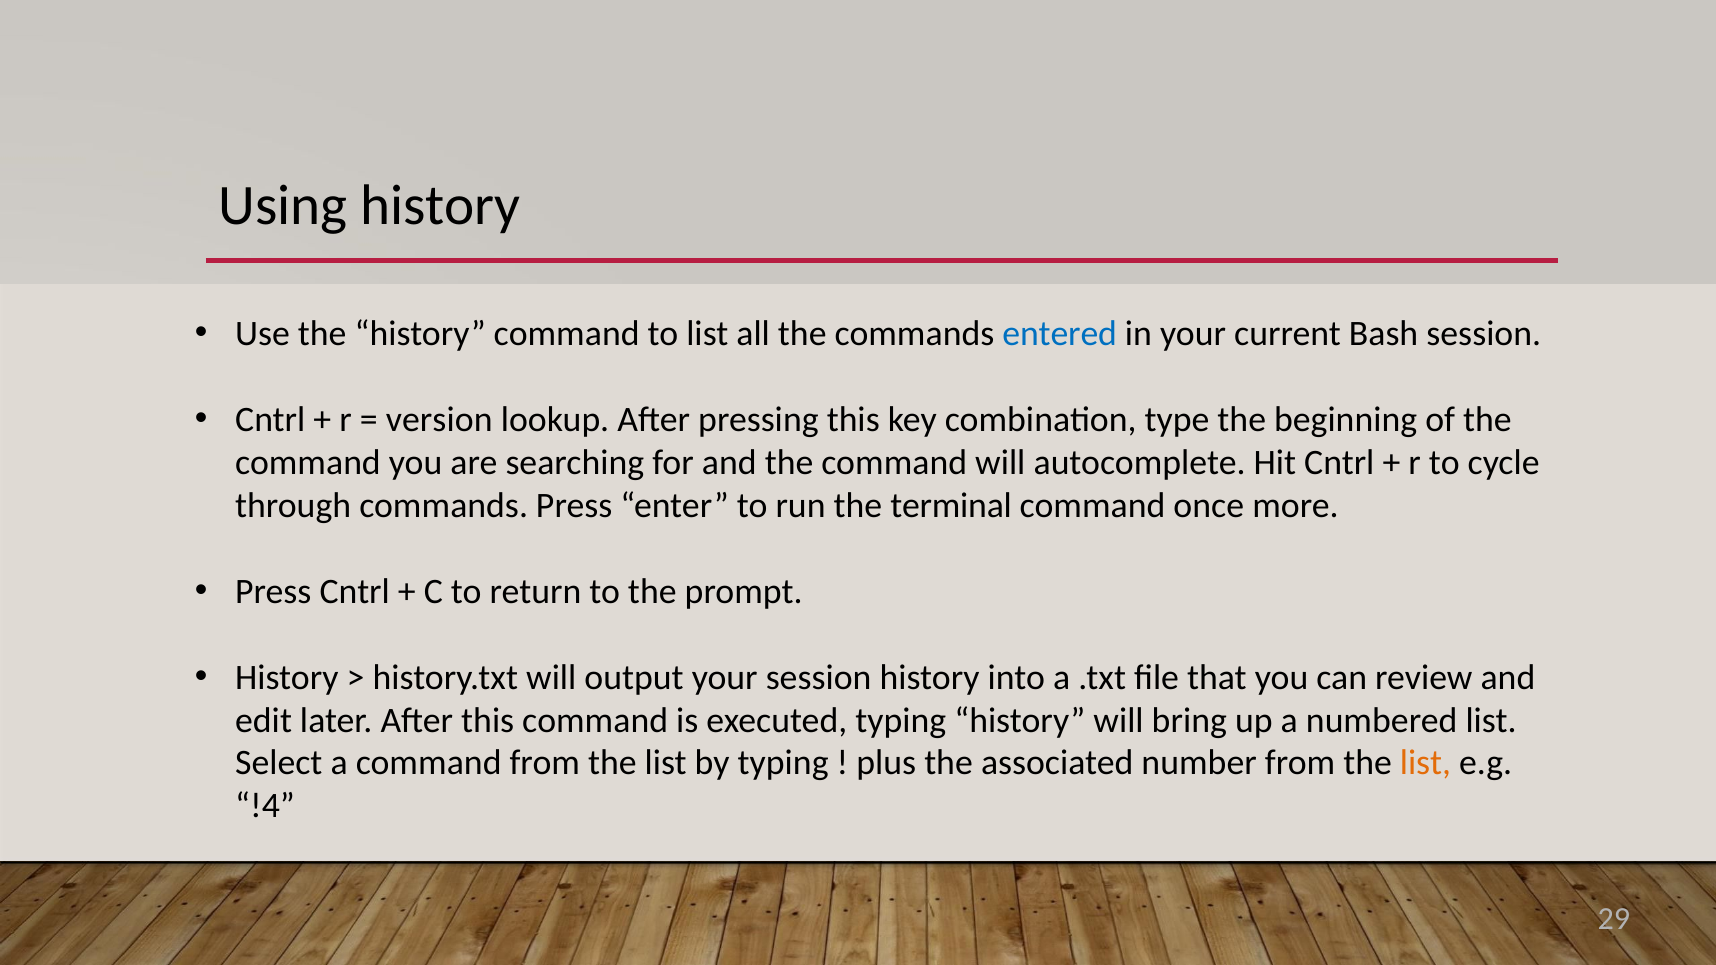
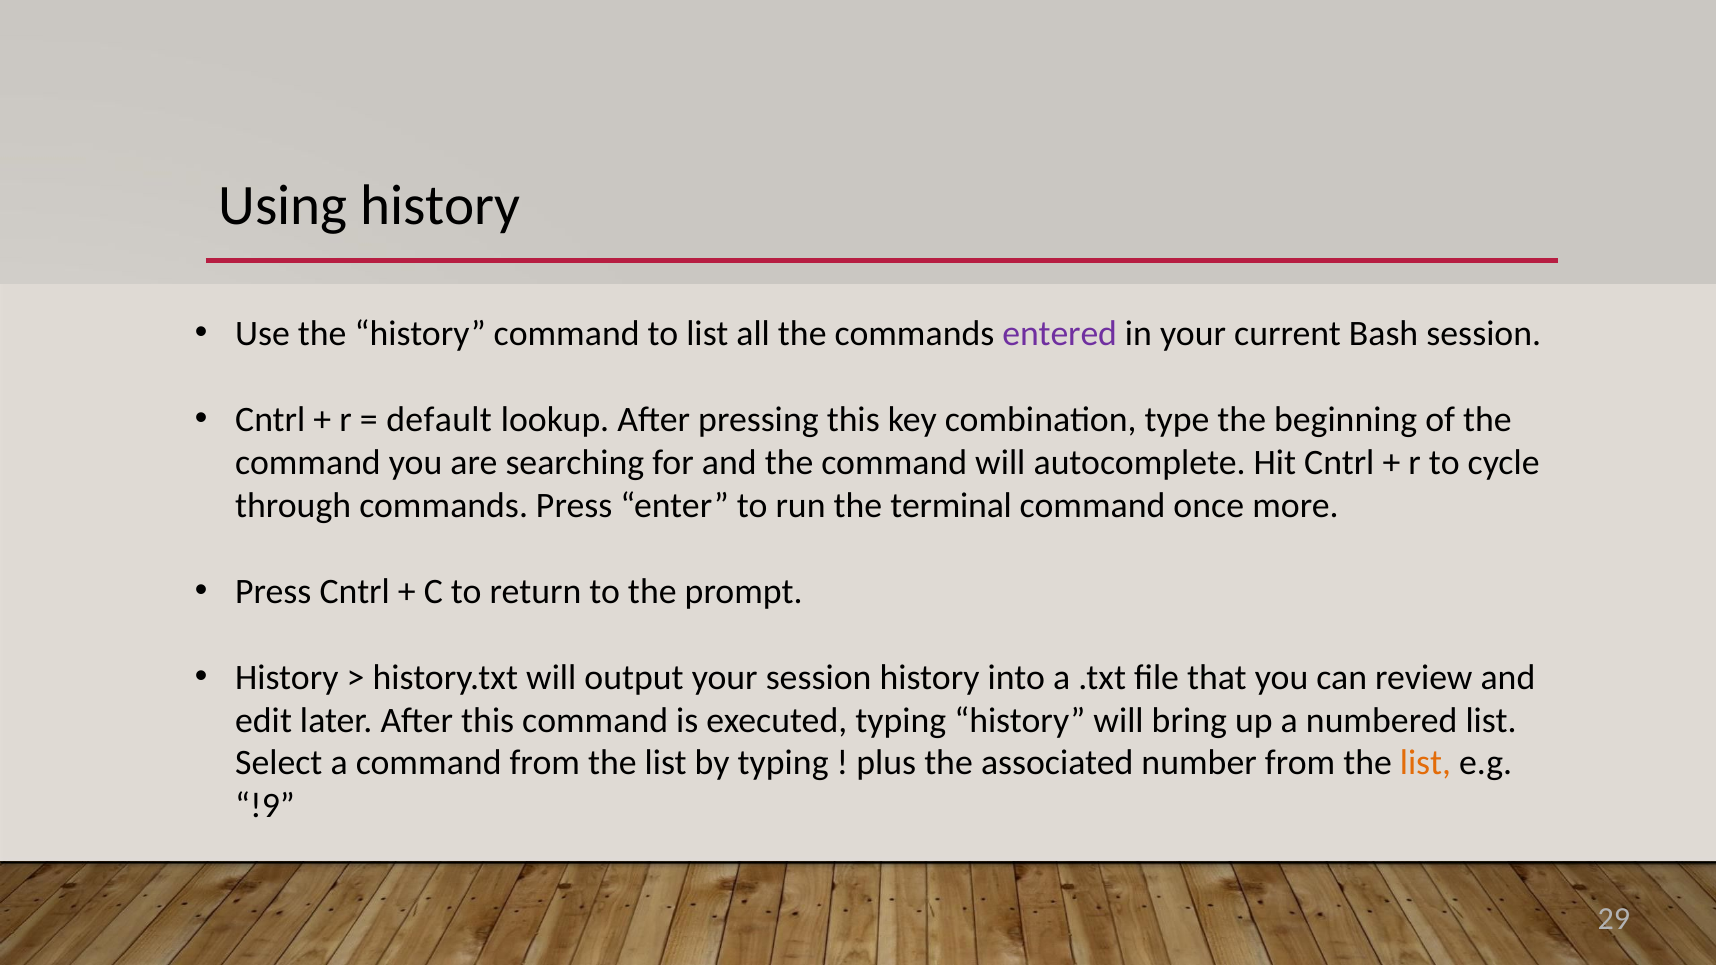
entered colour: blue -> purple
version: version -> default
!4: !4 -> !9
